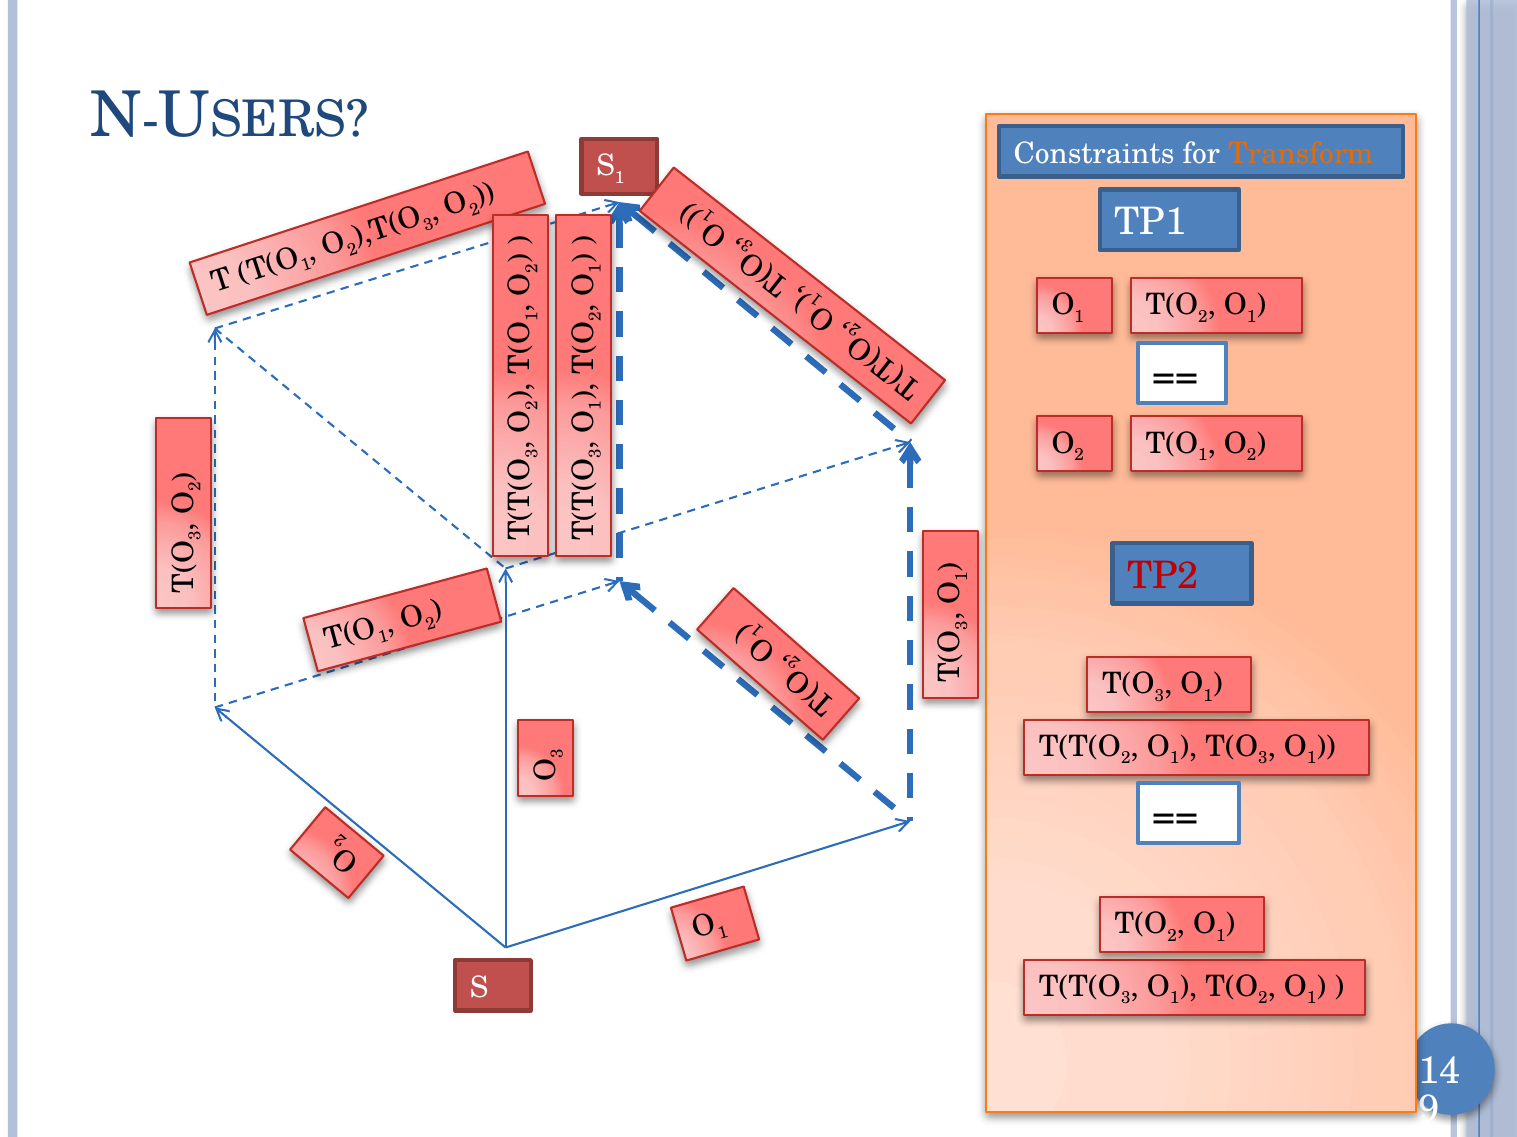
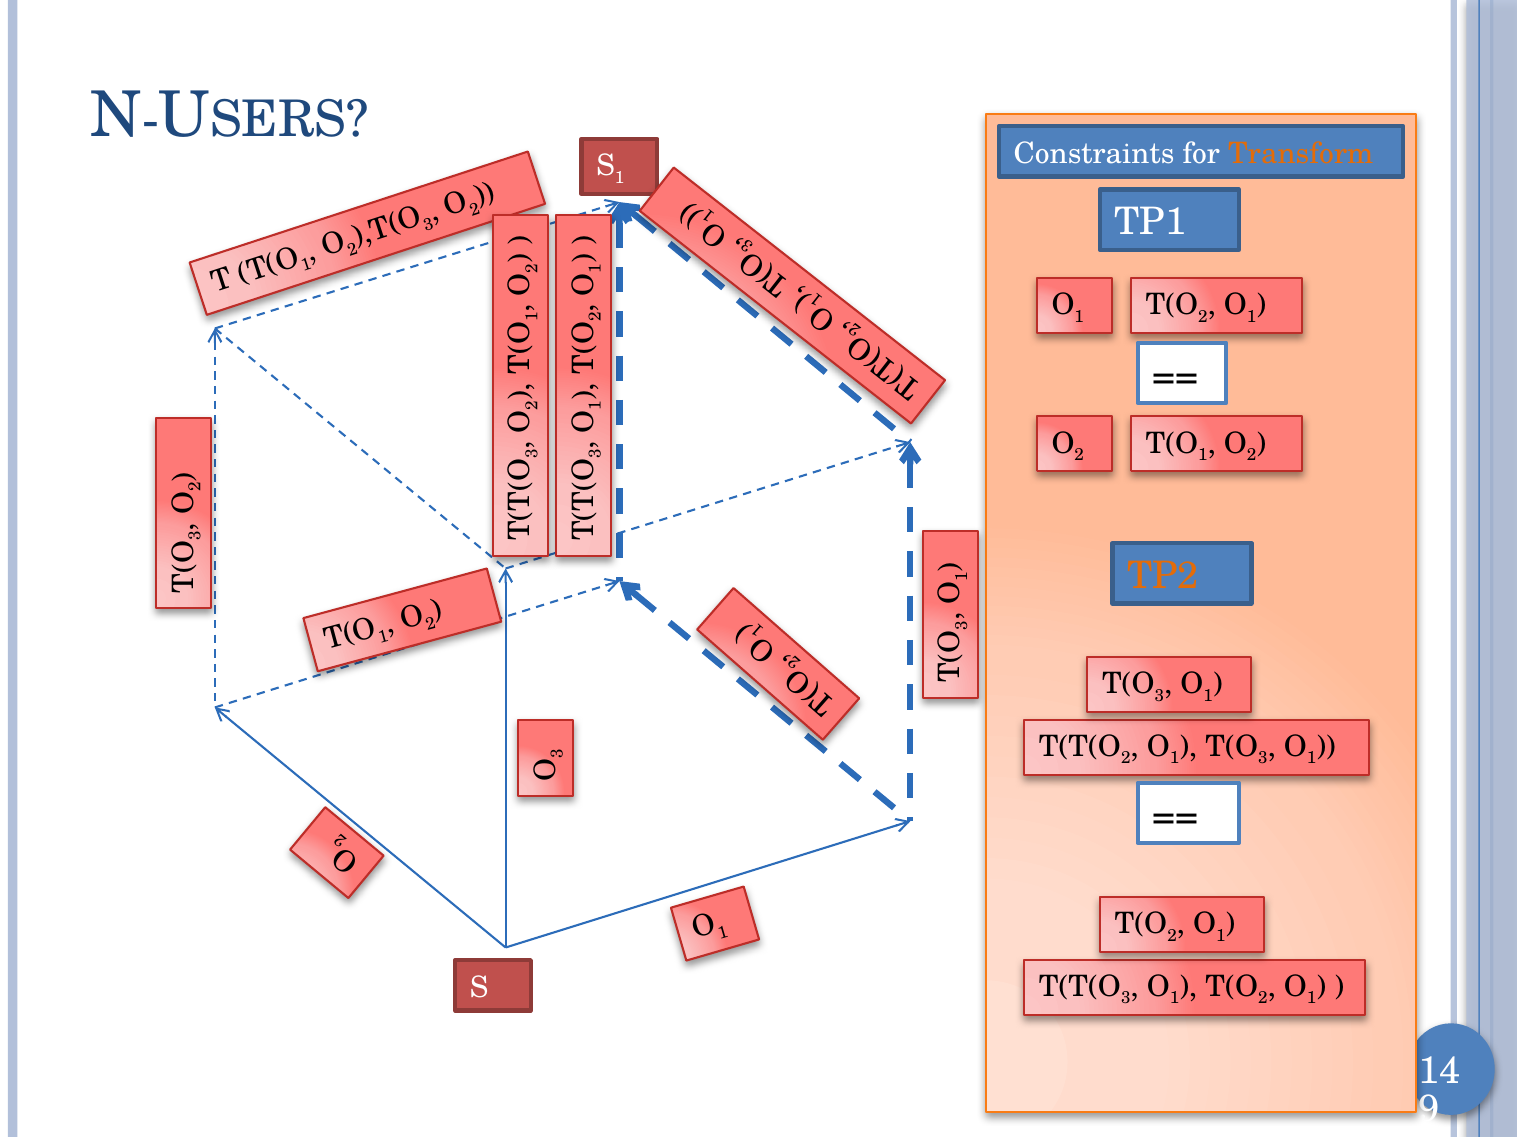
TP2 colour: red -> orange
